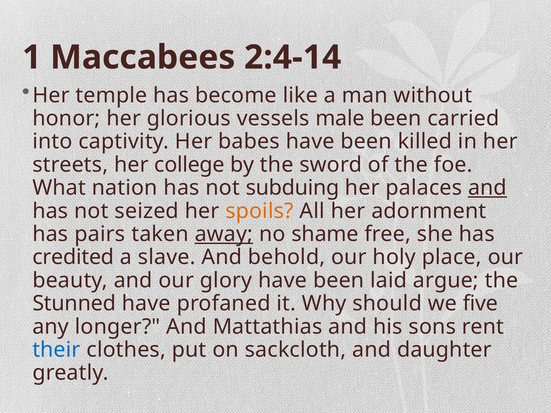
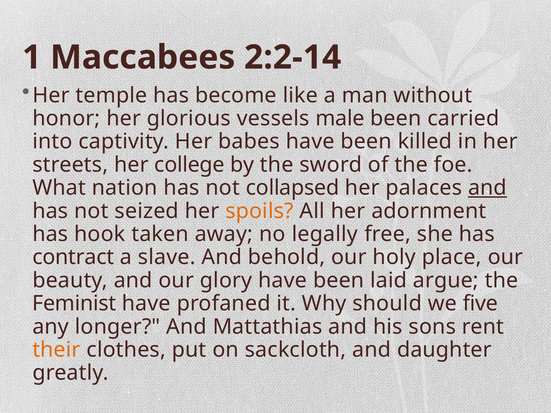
2:4-14: 2:4-14 -> 2:2-14
subduing: subduing -> collapsed
pairs: pairs -> hook
away underline: present -> none
shame: shame -> legally
credited: credited -> contract
Stunned: Stunned -> Feminist
their colour: blue -> orange
